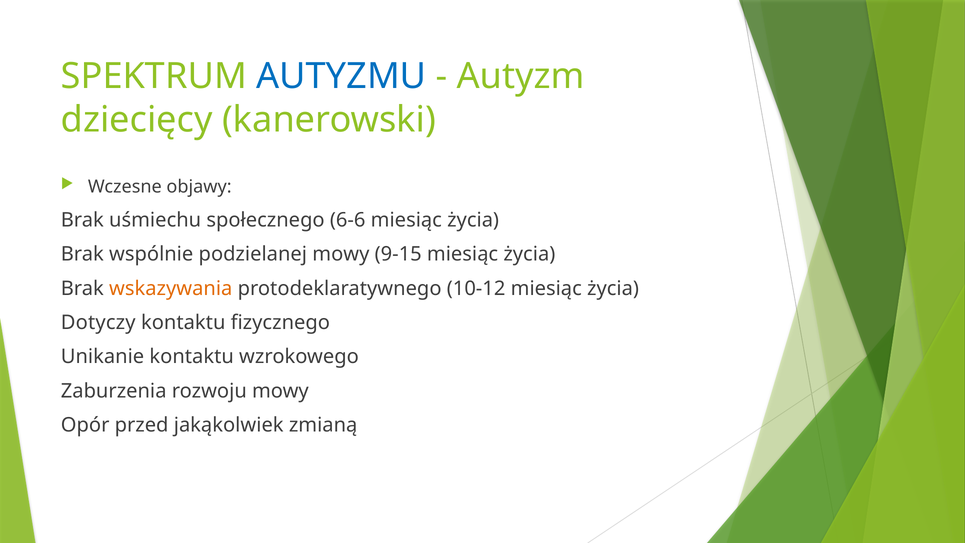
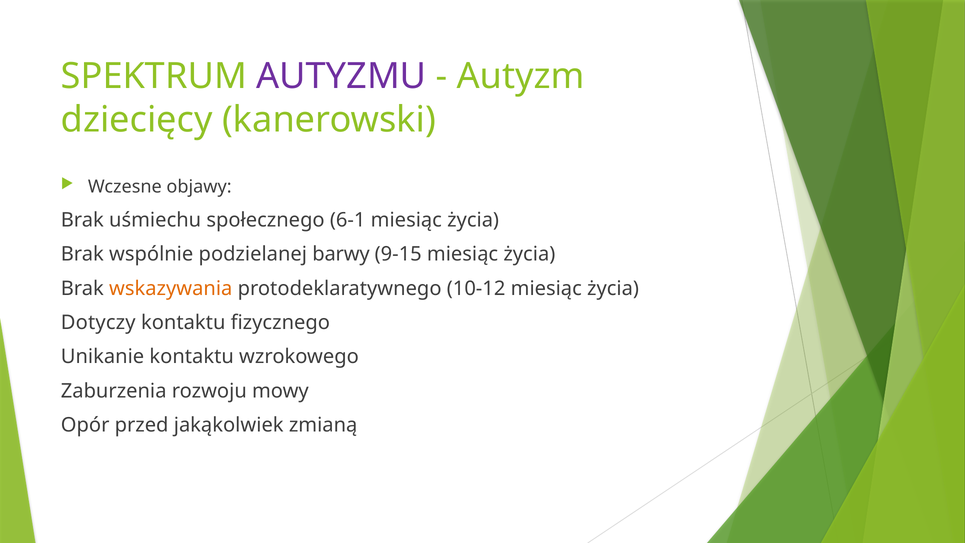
AUTYZMU colour: blue -> purple
6-6: 6-6 -> 6-1
podzielanej mowy: mowy -> barwy
